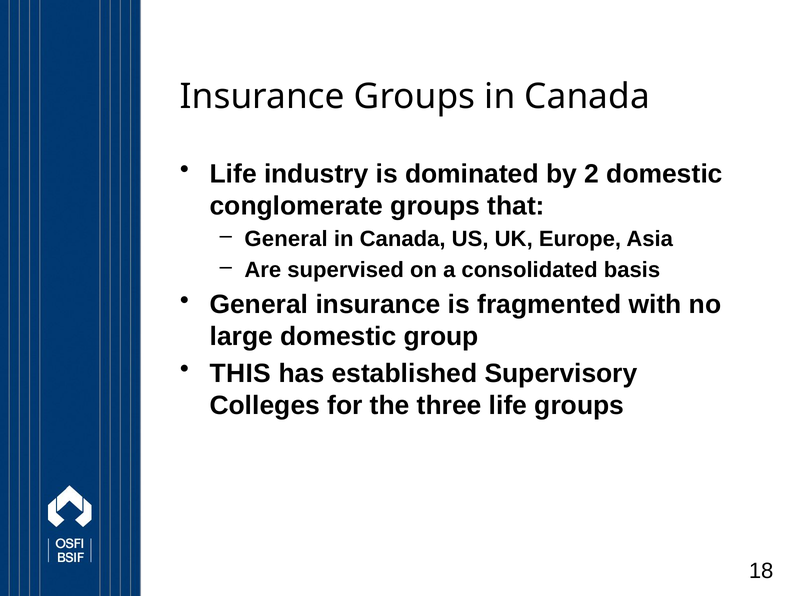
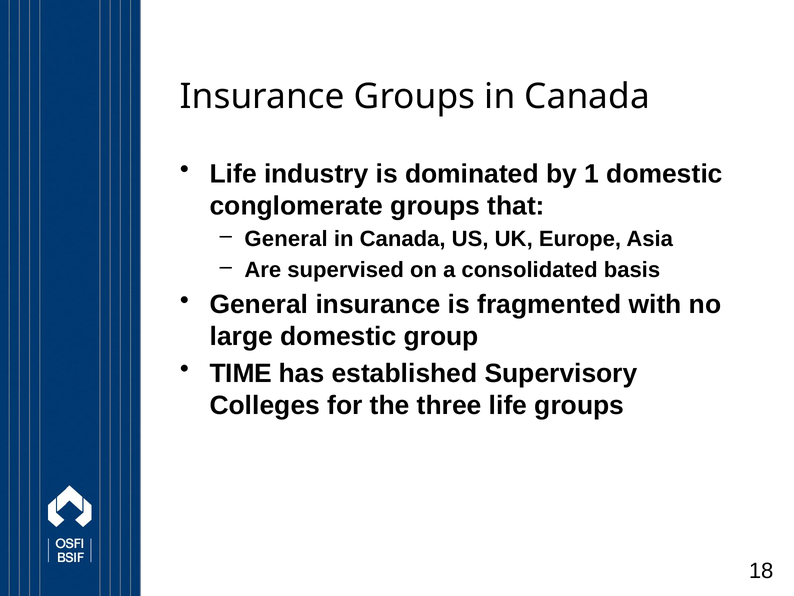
2: 2 -> 1
THIS: THIS -> TIME
